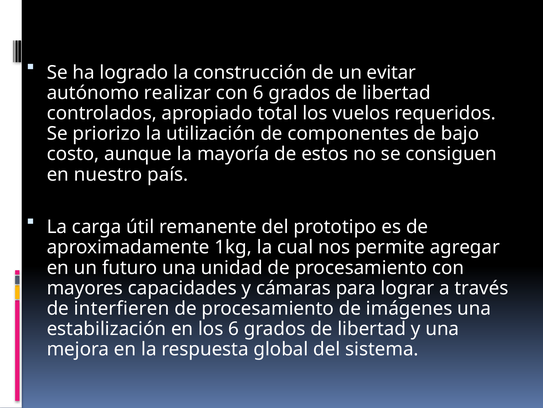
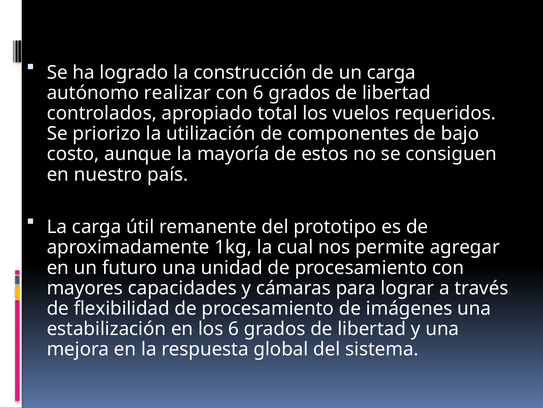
un evitar: evitar -> carga
interfieren: interfieren -> flexibilidad
